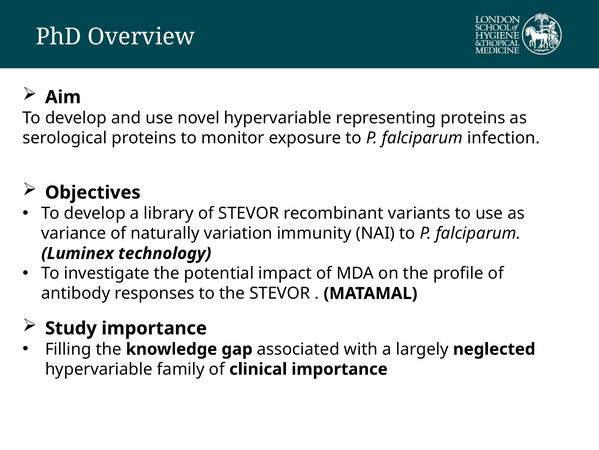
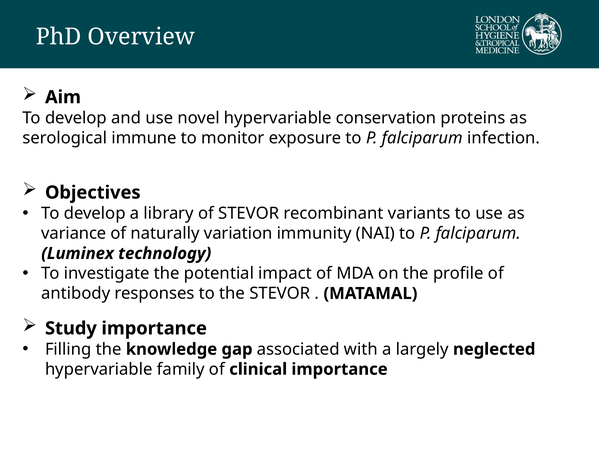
representing: representing -> conservation
serological proteins: proteins -> immune
